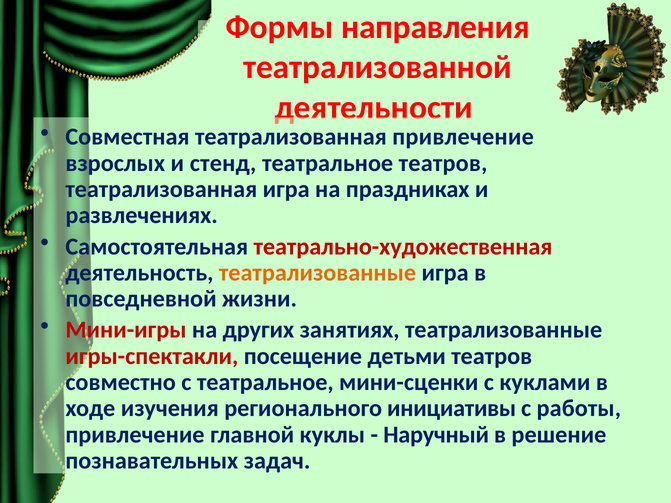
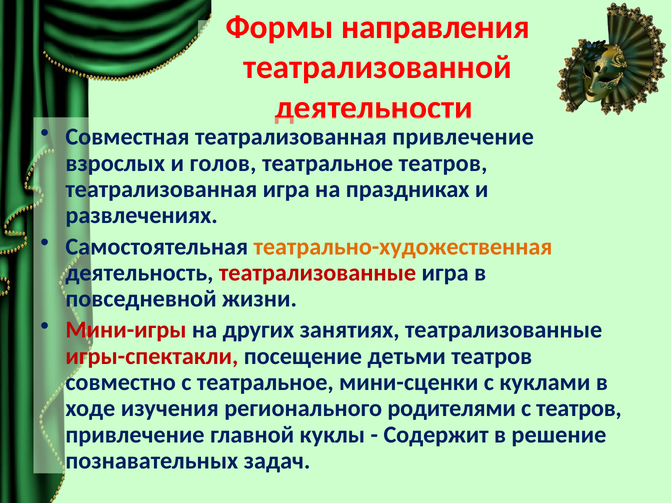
стенд: стенд -> голов
театрально-художественная colour: red -> orange
театрализованные at (318, 273) colour: orange -> red
инициативы: инициативы -> родителями
с работы: работы -> театров
Наручный: Наручный -> Содержит
